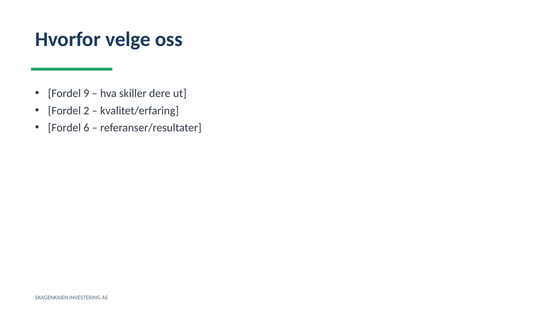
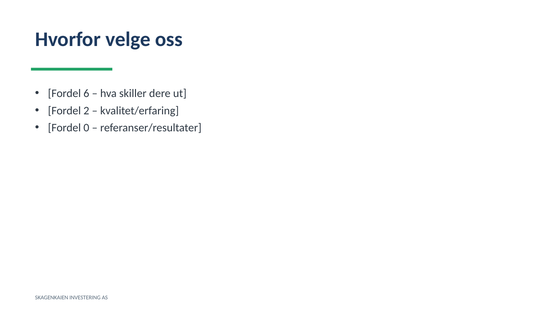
9: 9 -> 6
6: 6 -> 0
